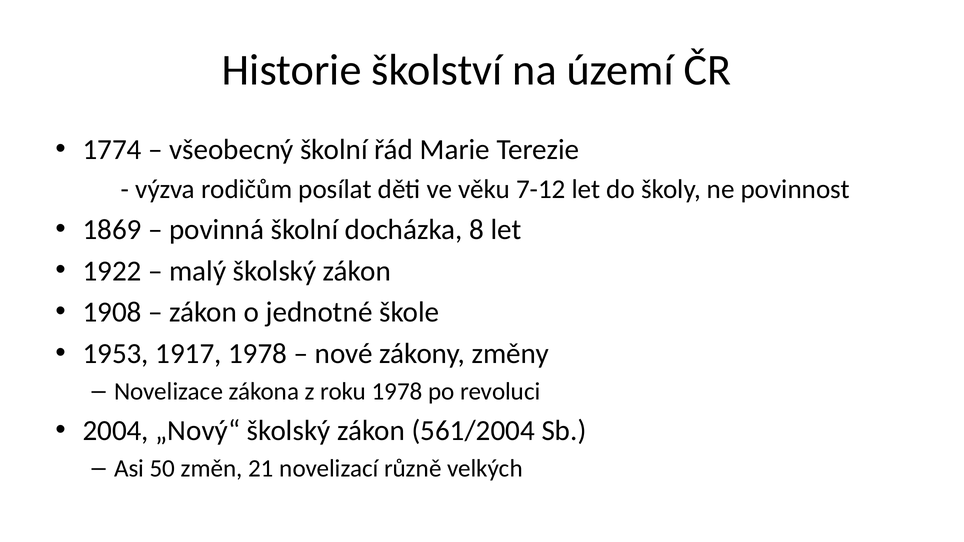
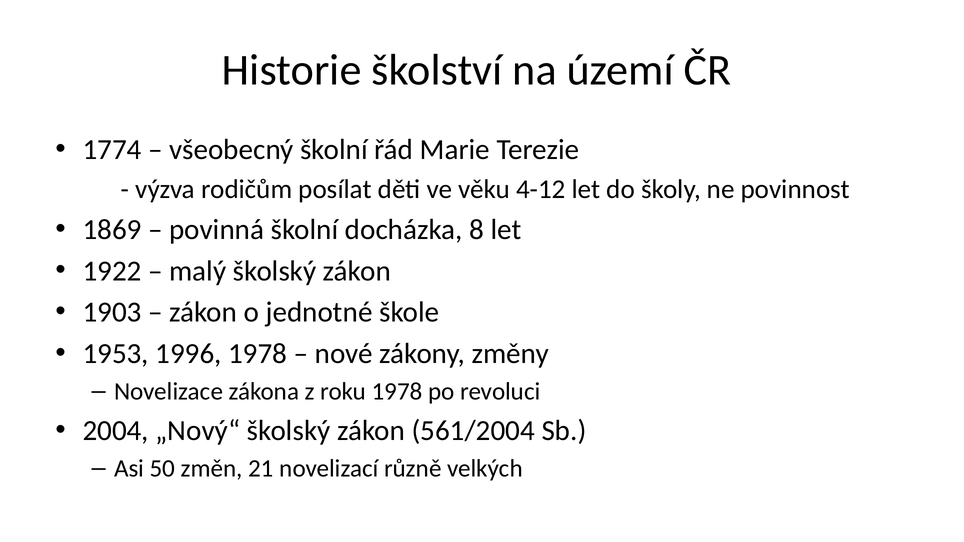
7-12: 7-12 -> 4-12
1908: 1908 -> 1903
1917: 1917 -> 1996
